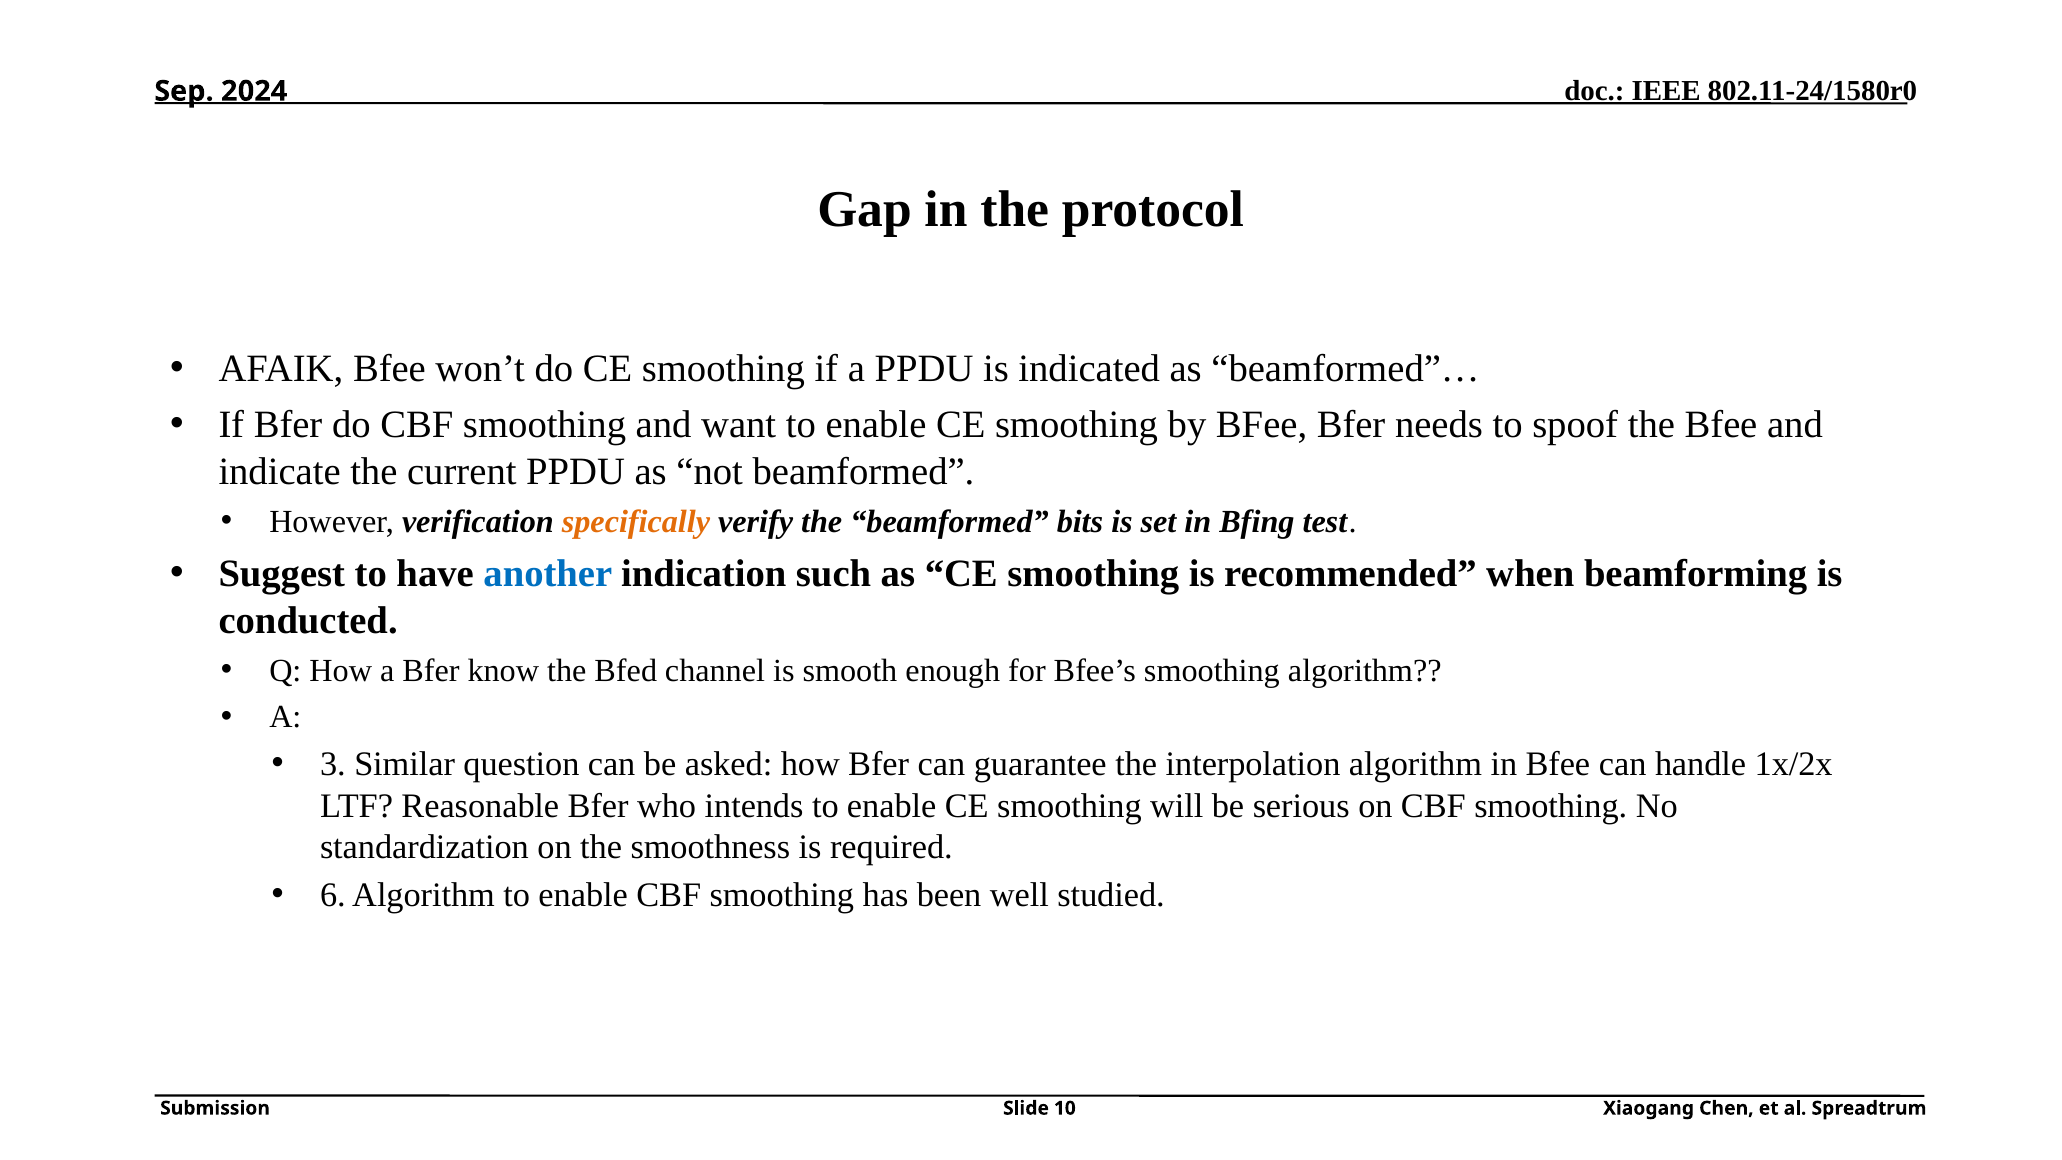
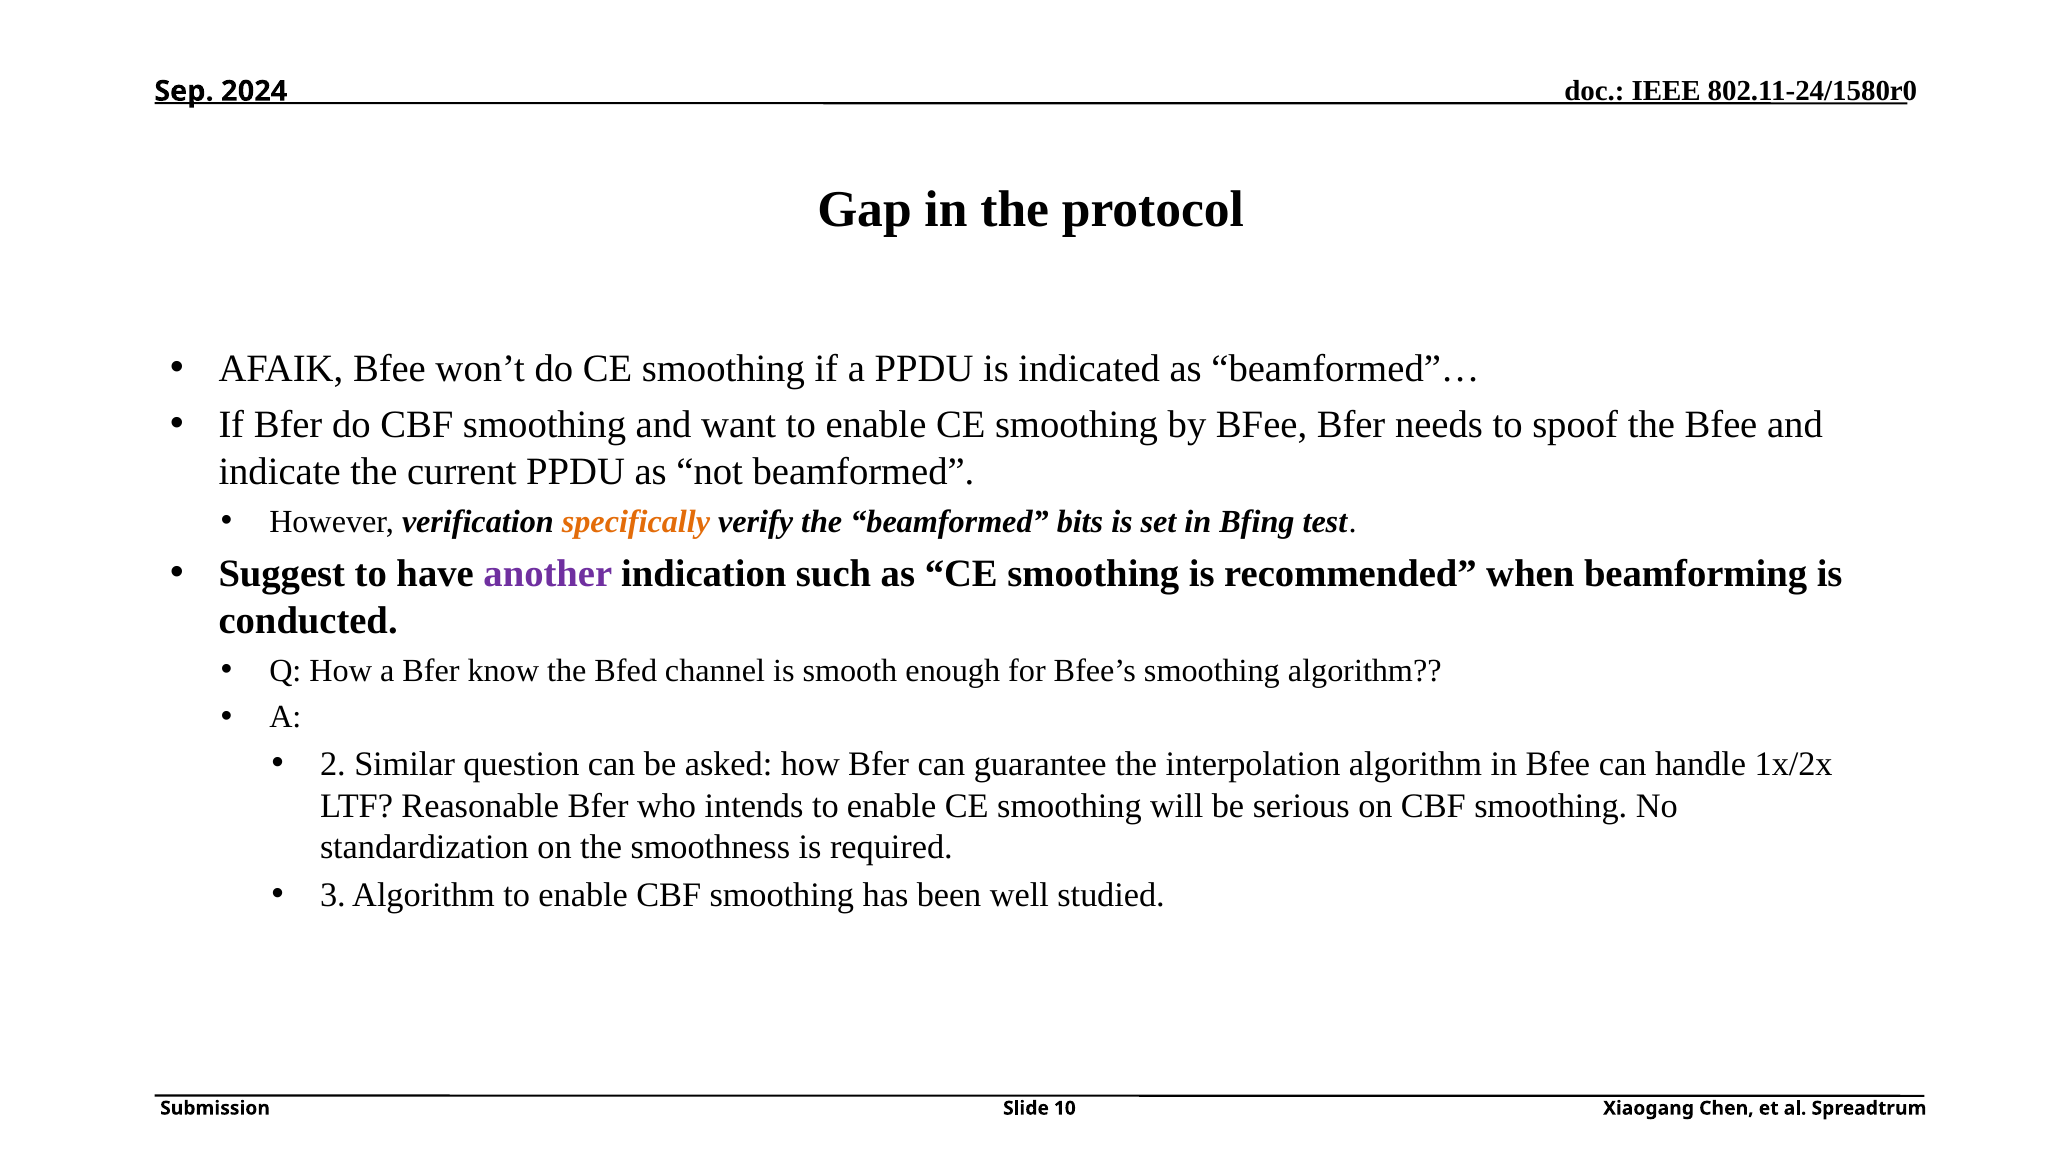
another colour: blue -> purple
3: 3 -> 2
6: 6 -> 3
